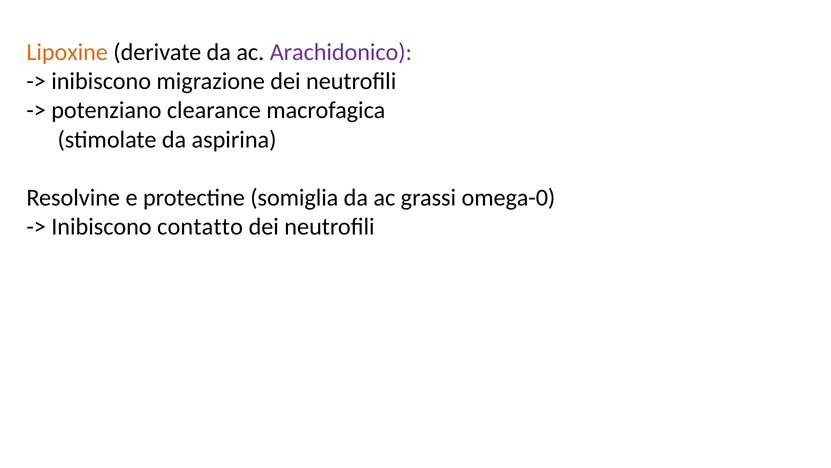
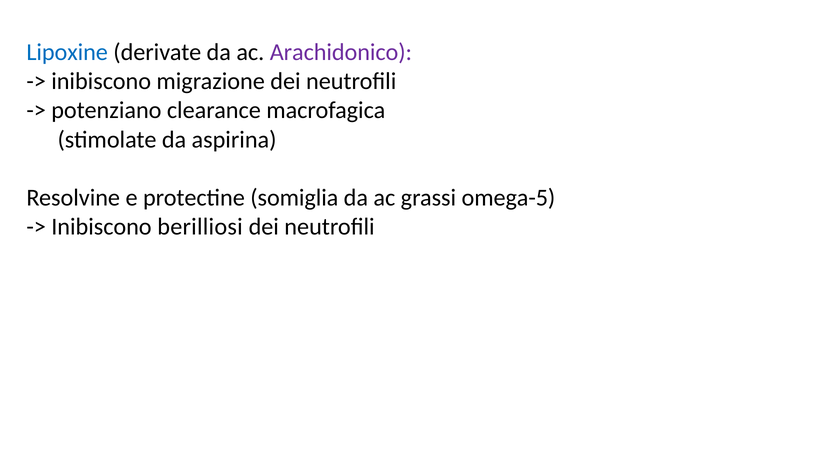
Lipoxine colour: orange -> blue
omega-0: omega-0 -> omega-5
contatto: contatto -> berilliosi
